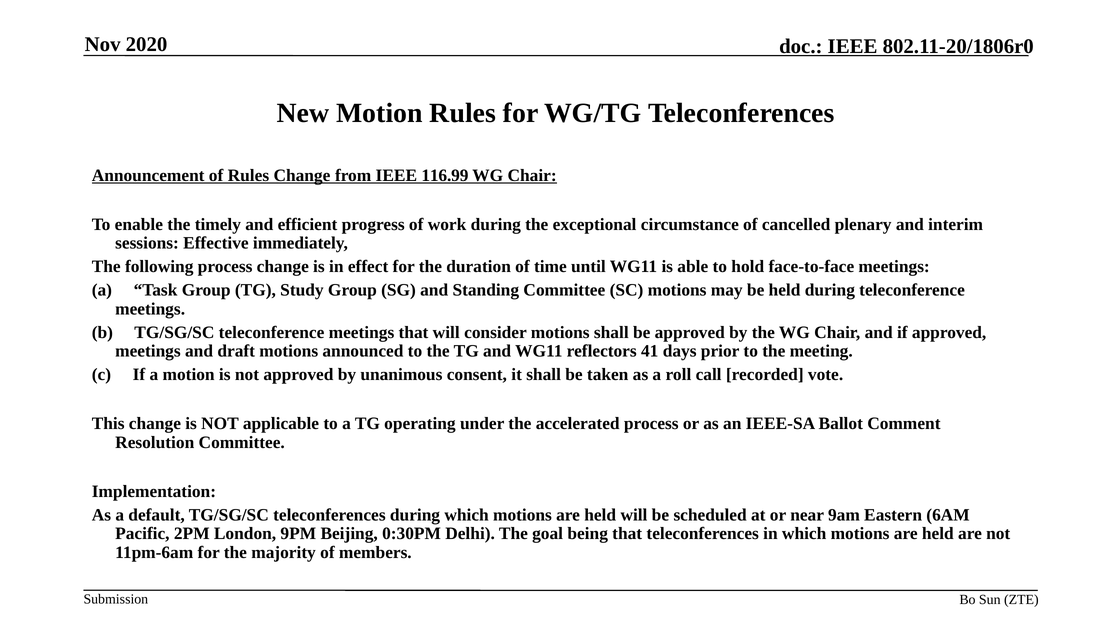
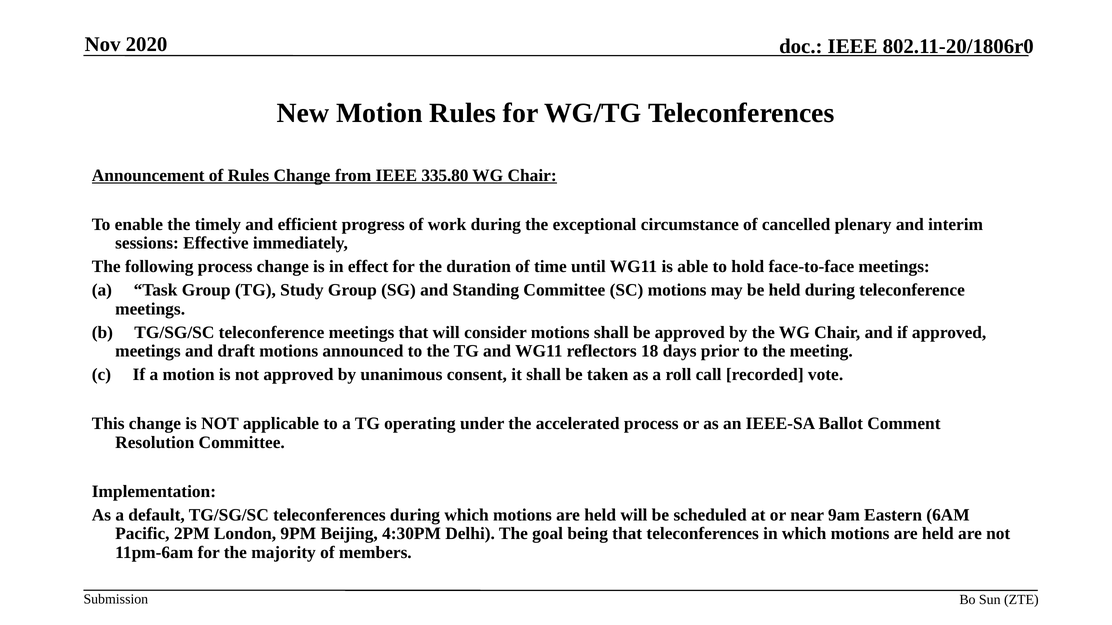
116.99: 116.99 -> 335.80
41: 41 -> 18
0:30PM: 0:30PM -> 4:30PM
